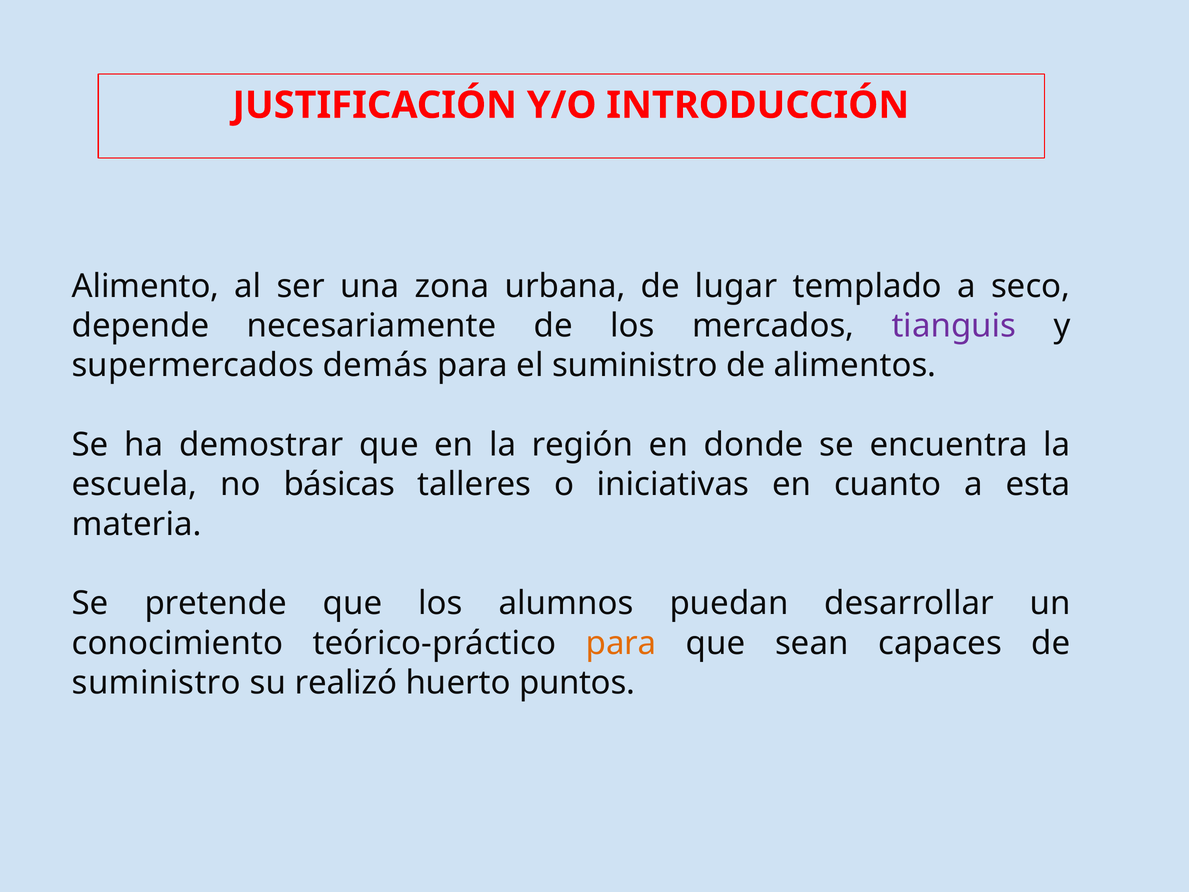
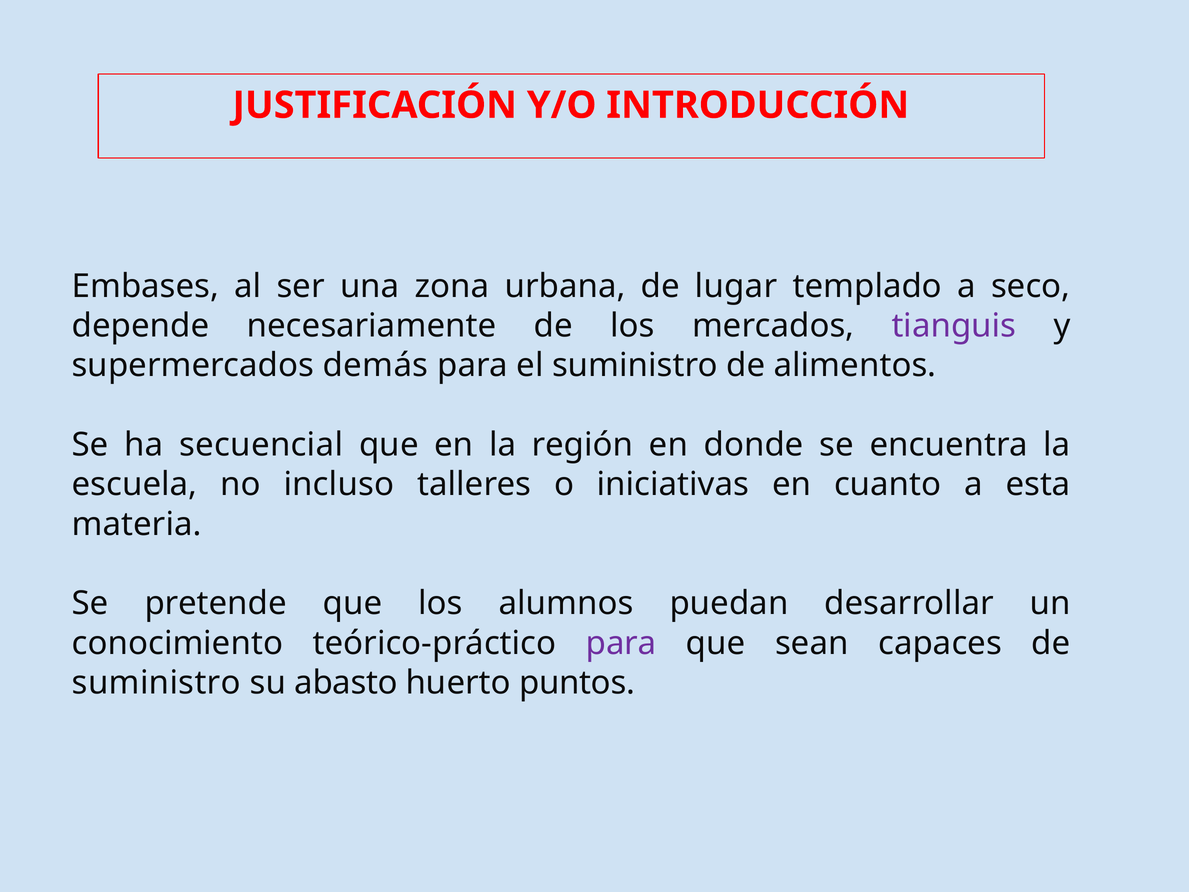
Alimento: Alimento -> Embases
demostrar: demostrar -> secuencial
básicas: básicas -> incluso
para at (621, 643) colour: orange -> purple
realizó: realizó -> abasto
